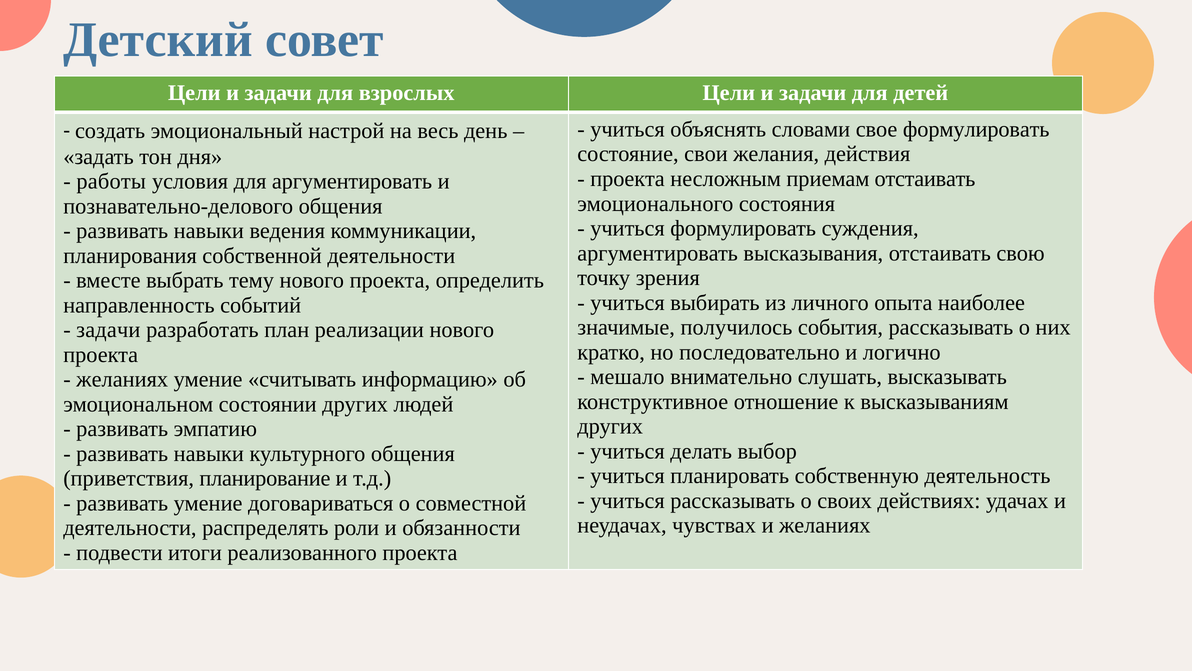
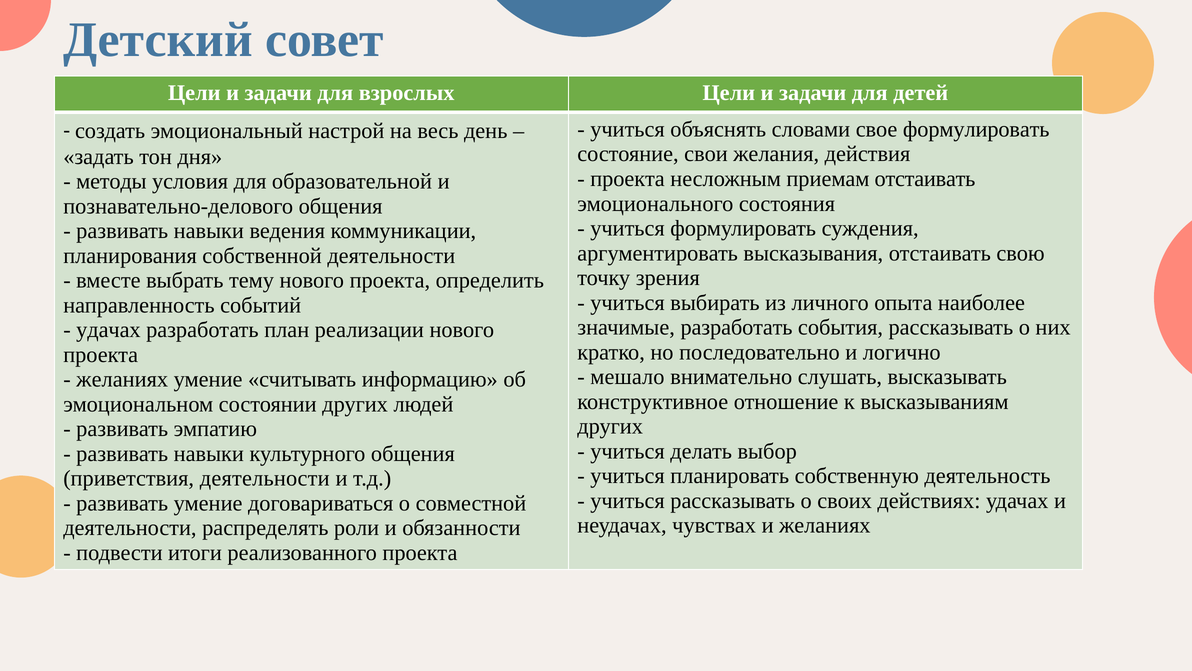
работы: работы -> методы
для аргументировать: аргументировать -> образовательной
значимые получилось: получилось -> разработать
задачи at (108, 330): задачи -> удачах
приветствия планирование: планирование -> деятельности
